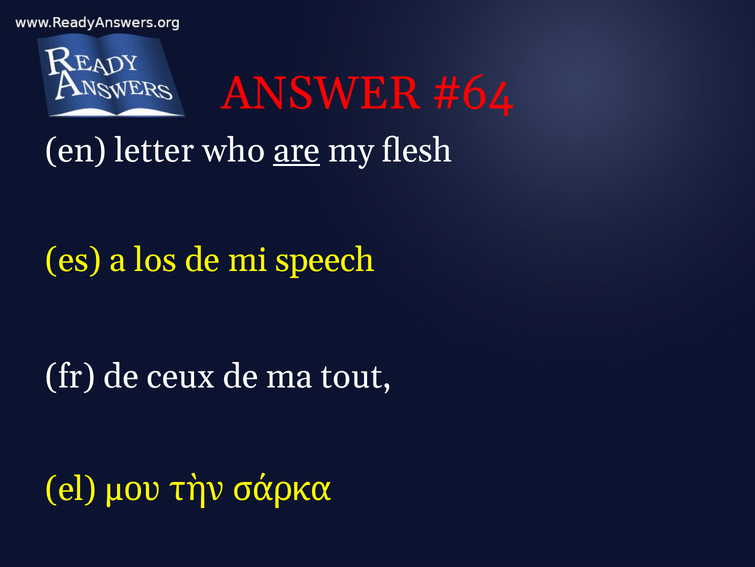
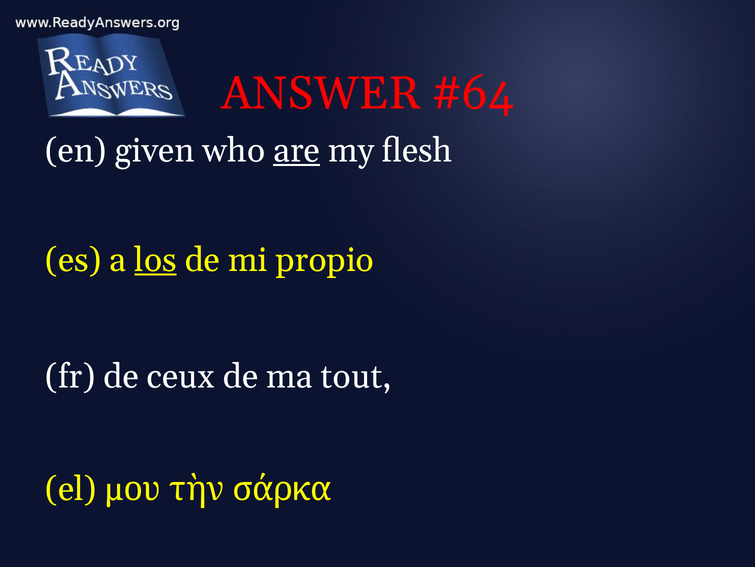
letter: letter -> given
los underline: none -> present
speech: speech -> propio
